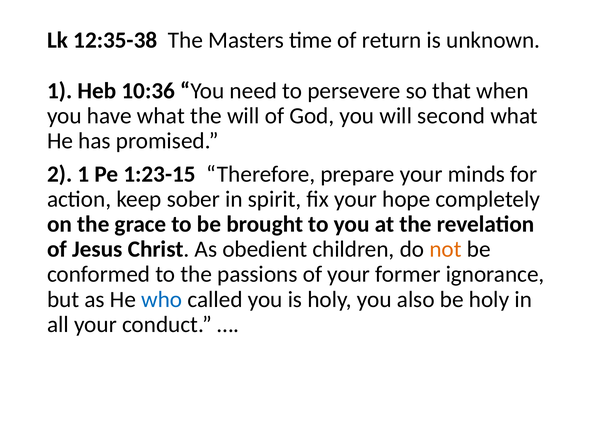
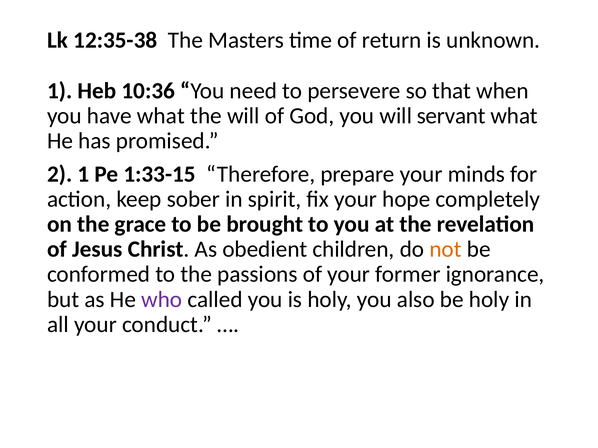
second: second -> servant
1:23-15: 1:23-15 -> 1:33-15
who colour: blue -> purple
